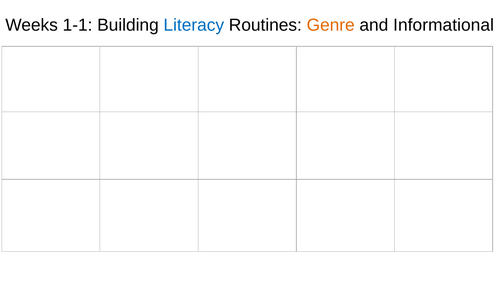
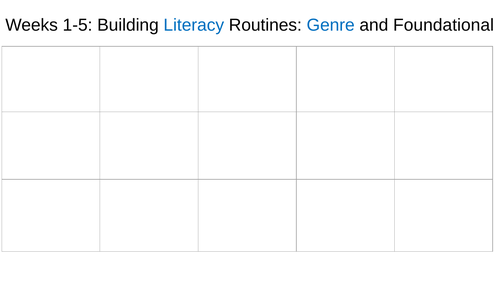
1-1: 1-1 -> 1-5
Genre colour: orange -> blue
Informational: Informational -> Foundational
